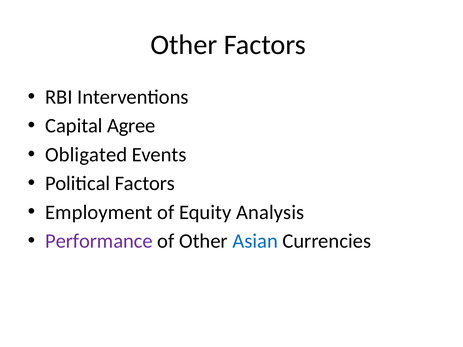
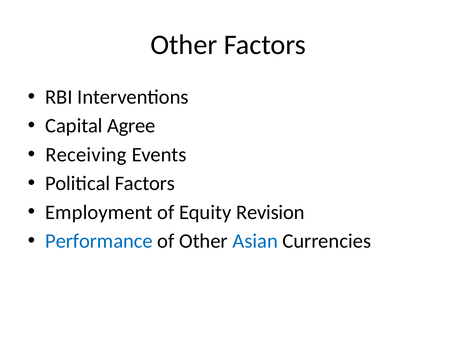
Obligated: Obligated -> Receiving
Analysis: Analysis -> Revision
Performance colour: purple -> blue
